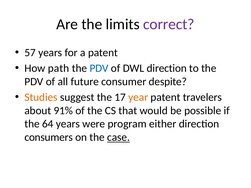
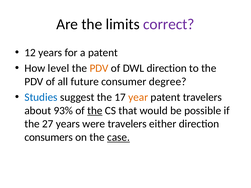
57: 57 -> 12
path: path -> level
PDV at (99, 68) colour: blue -> orange
despite: despite -> degree
Studies colour: orange -> blue
91%: 91% -> 93%
the at (95, 111) underline: none -> present
64: 64 -> 27
were program: program -> travelers
